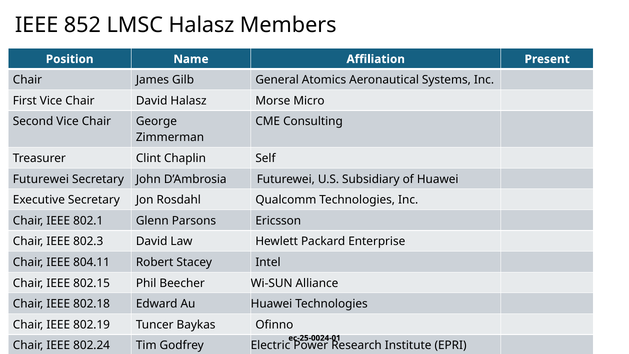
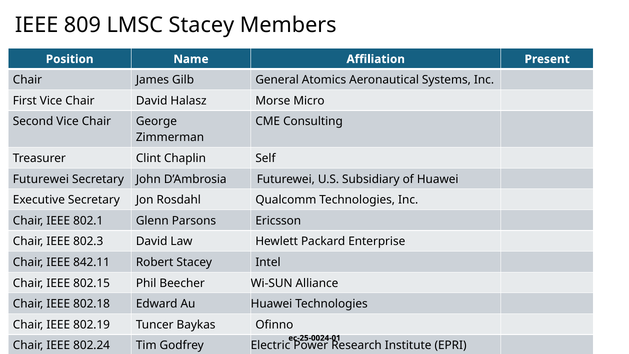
852: 852 -> 809
LMSC Halasz: Halasz -> Stacey
804.11: 804.11 -> 842.11
